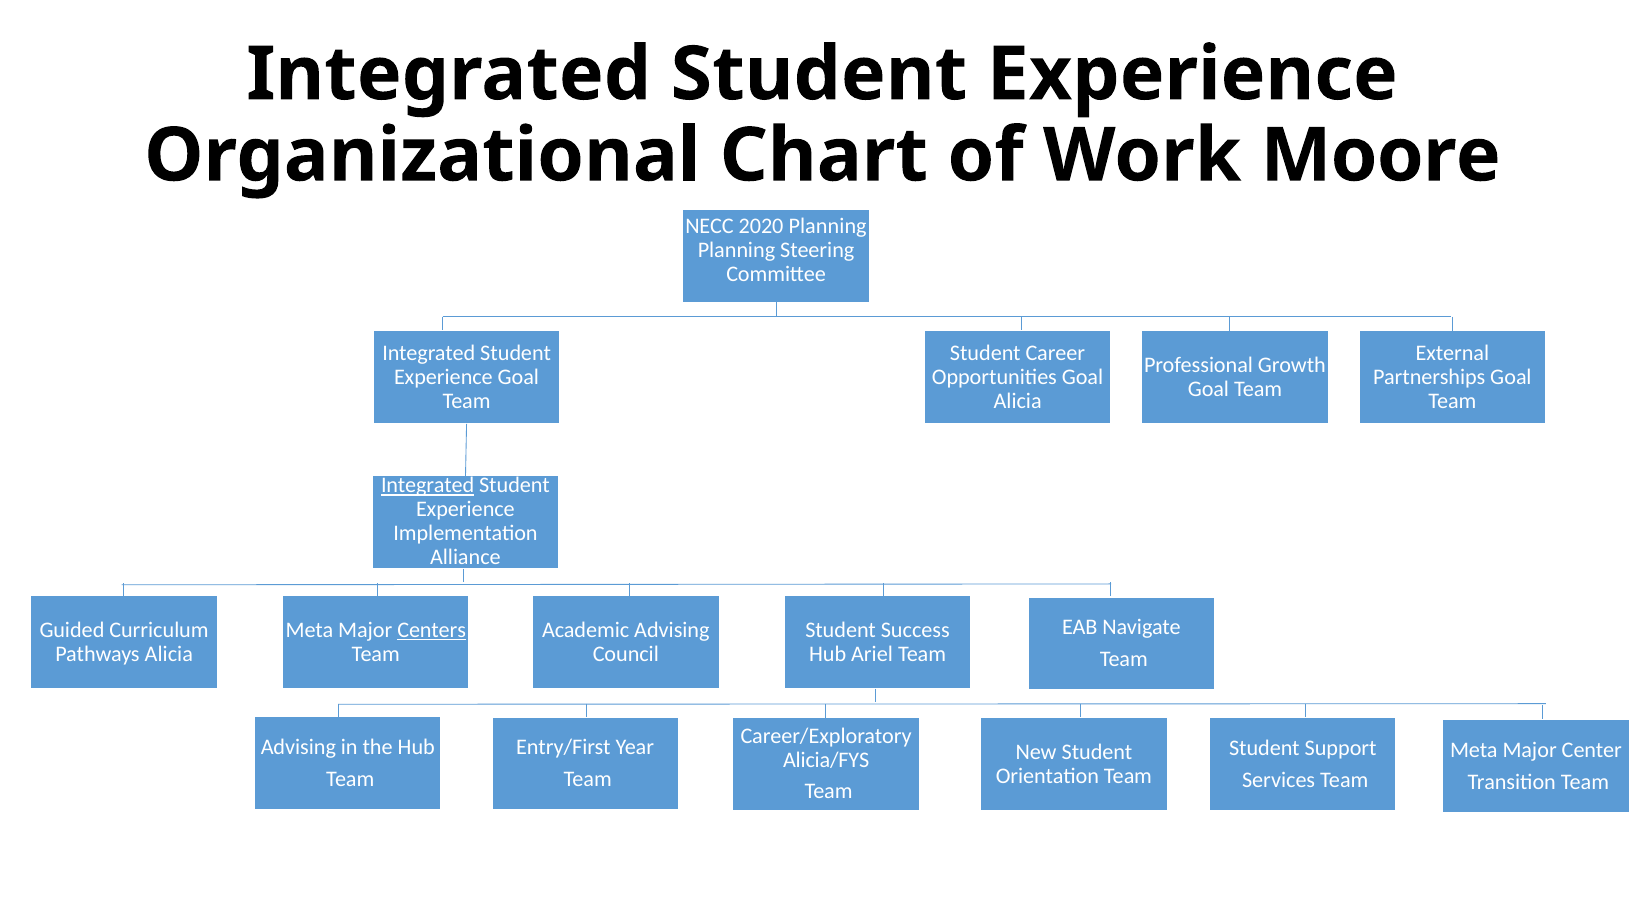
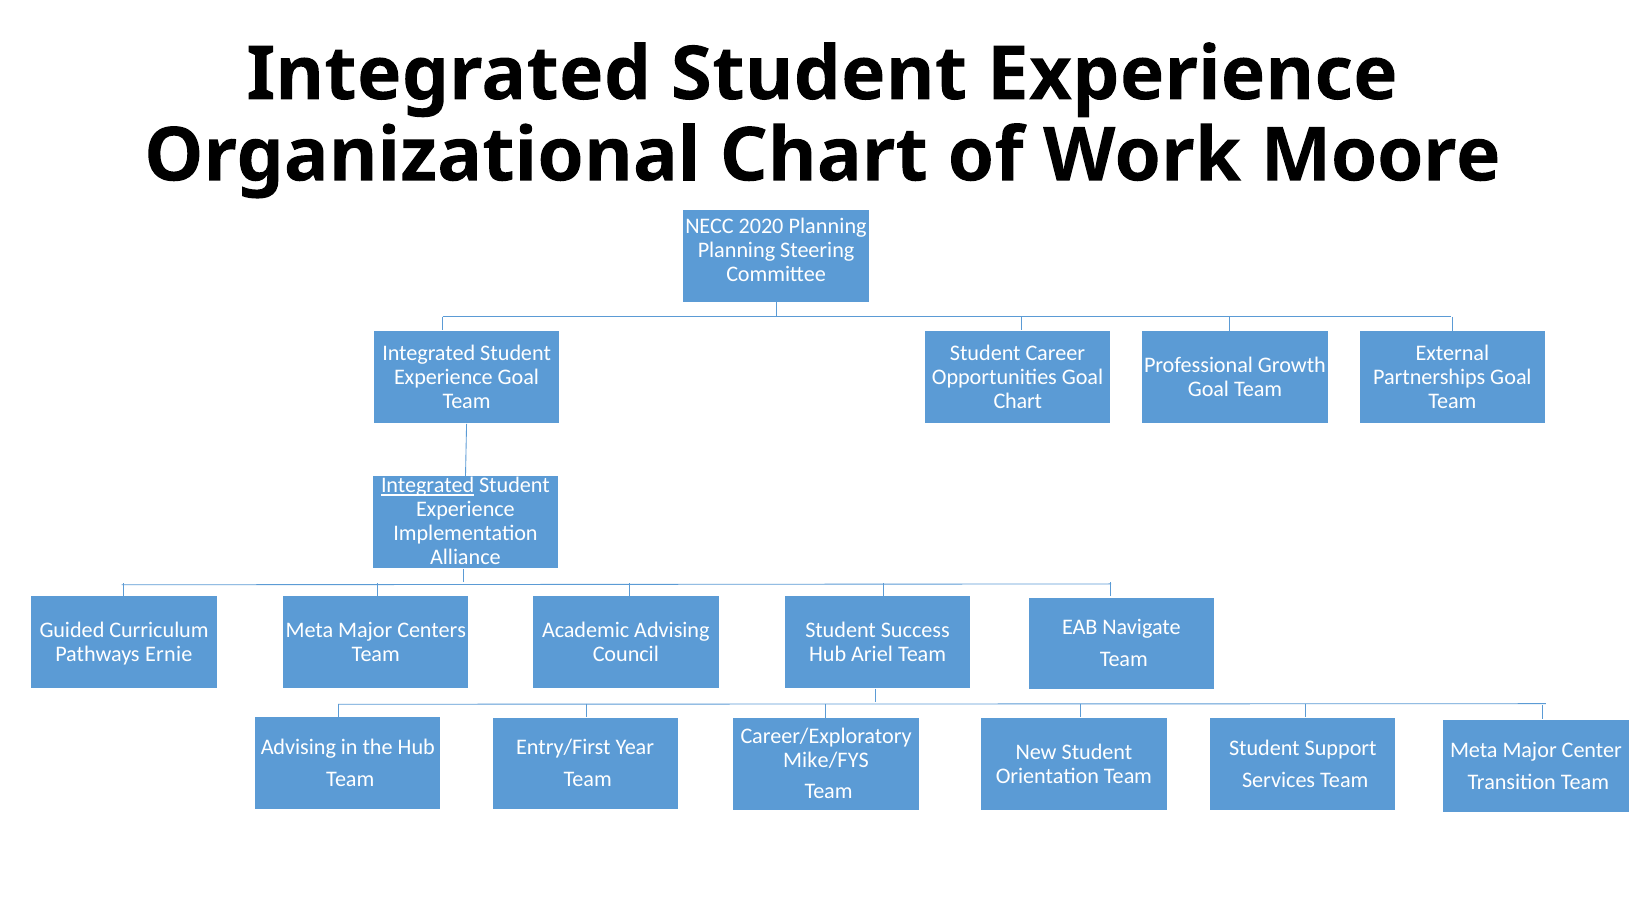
Alicia at (1018, 401): Alicia -> Chart
Centers underline: present -> none
Pathways Alicia: Alicia -> Ernie
Alicia/FYS: Alicia/FYS -> Mike/FYS
